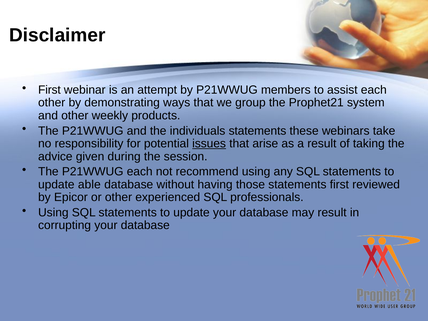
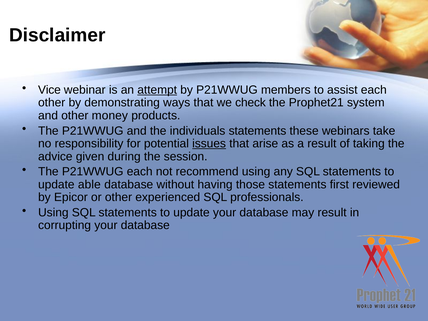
First at (49, 90): First -> Vice
attempt underline: none -> present
group: group -> check
weekly: weekly -> money
